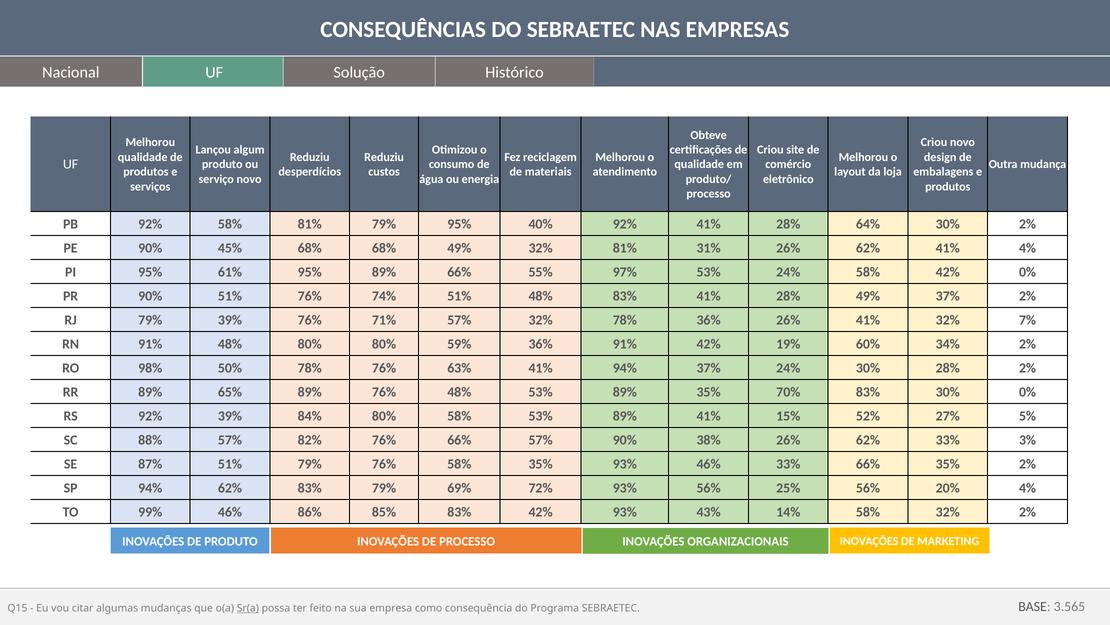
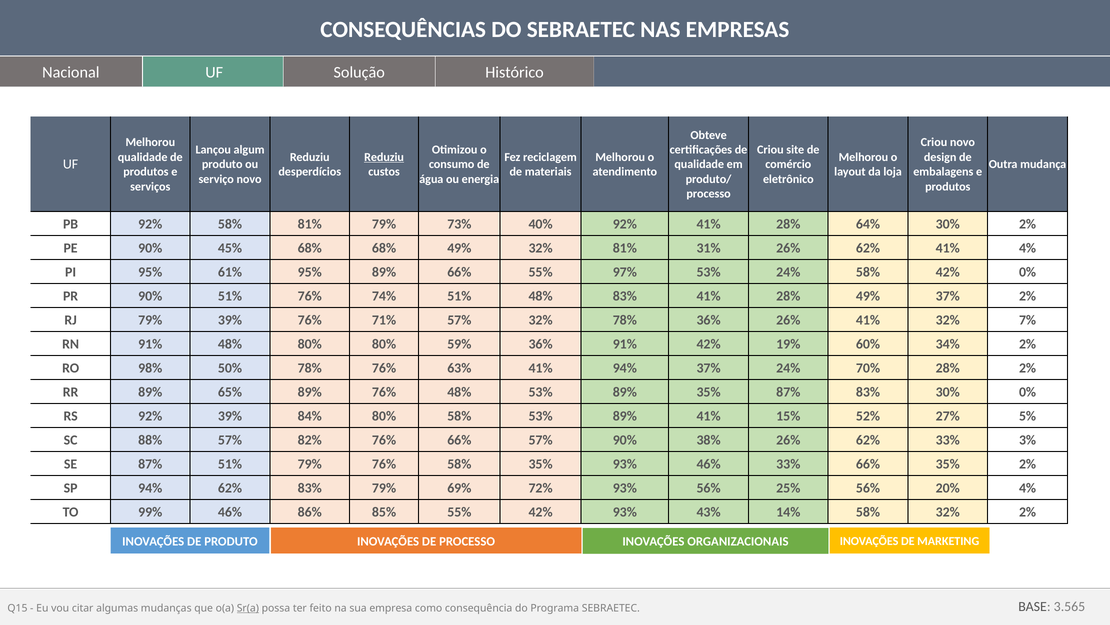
Reduziu at (384, 157) underline: none -> present
79% 95%: 95% -> 73%
24% 30%: 30% -> 70%
35% 70%: 70% -> 87%
85% 83%: 83% -> 55%
